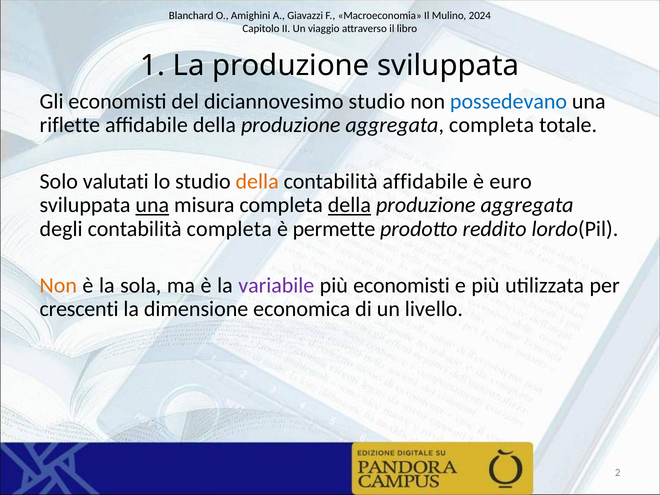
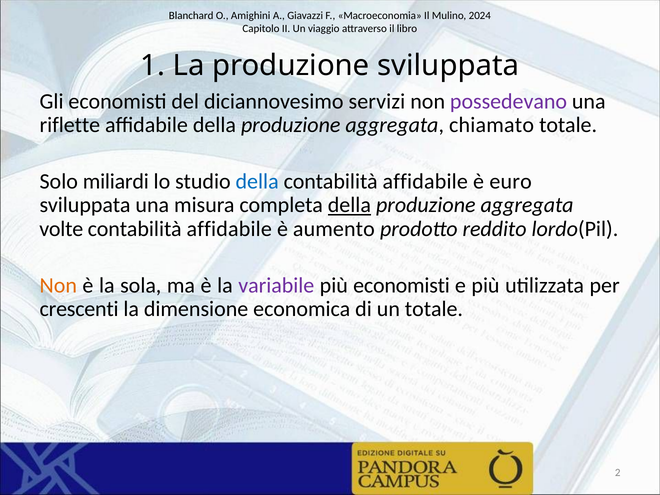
diciannovesimo studio: studio -> servizi
possedevano colour: blue -> purple
aggregata completa: completa -> chiamato
valutati: valutati -> miliardi
della at (257, 181) colour: orange -> blue
una at (152, 205) underline: present -> none
degli: degli -> volte
completa at (229, 229): completa -> affidabile
permette: permette -> aumento
un livello: livello -> totale
